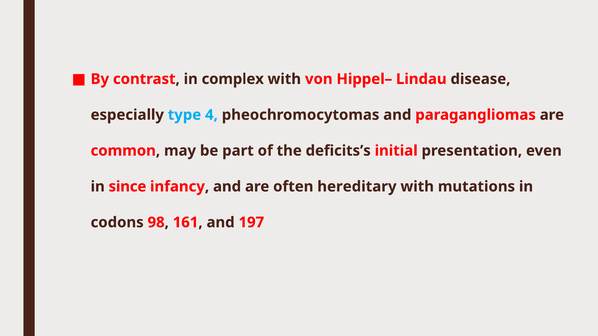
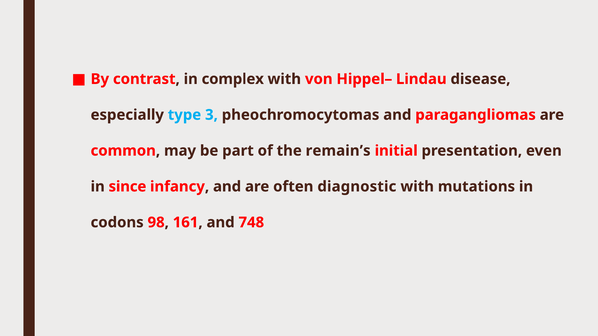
4: 4 -> 3
deficits’s: deficits’s -> remain’s
hereditary: hereditary -> diagnostic
197: 197 -> 748
